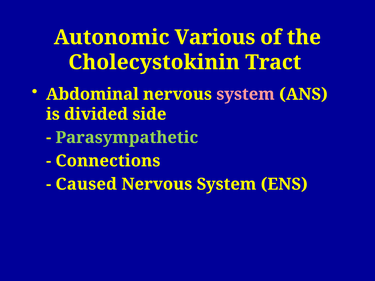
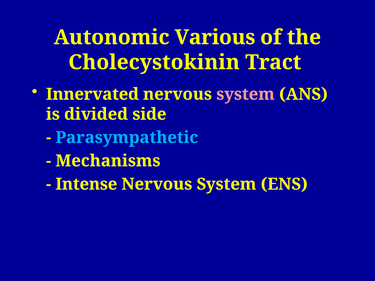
Abdominal: Abdominal -> Innervated
Parasympathetic colour: light green -> light blue
Connections: Connections -> Mechanisms
Caused: Caused -> Intense
